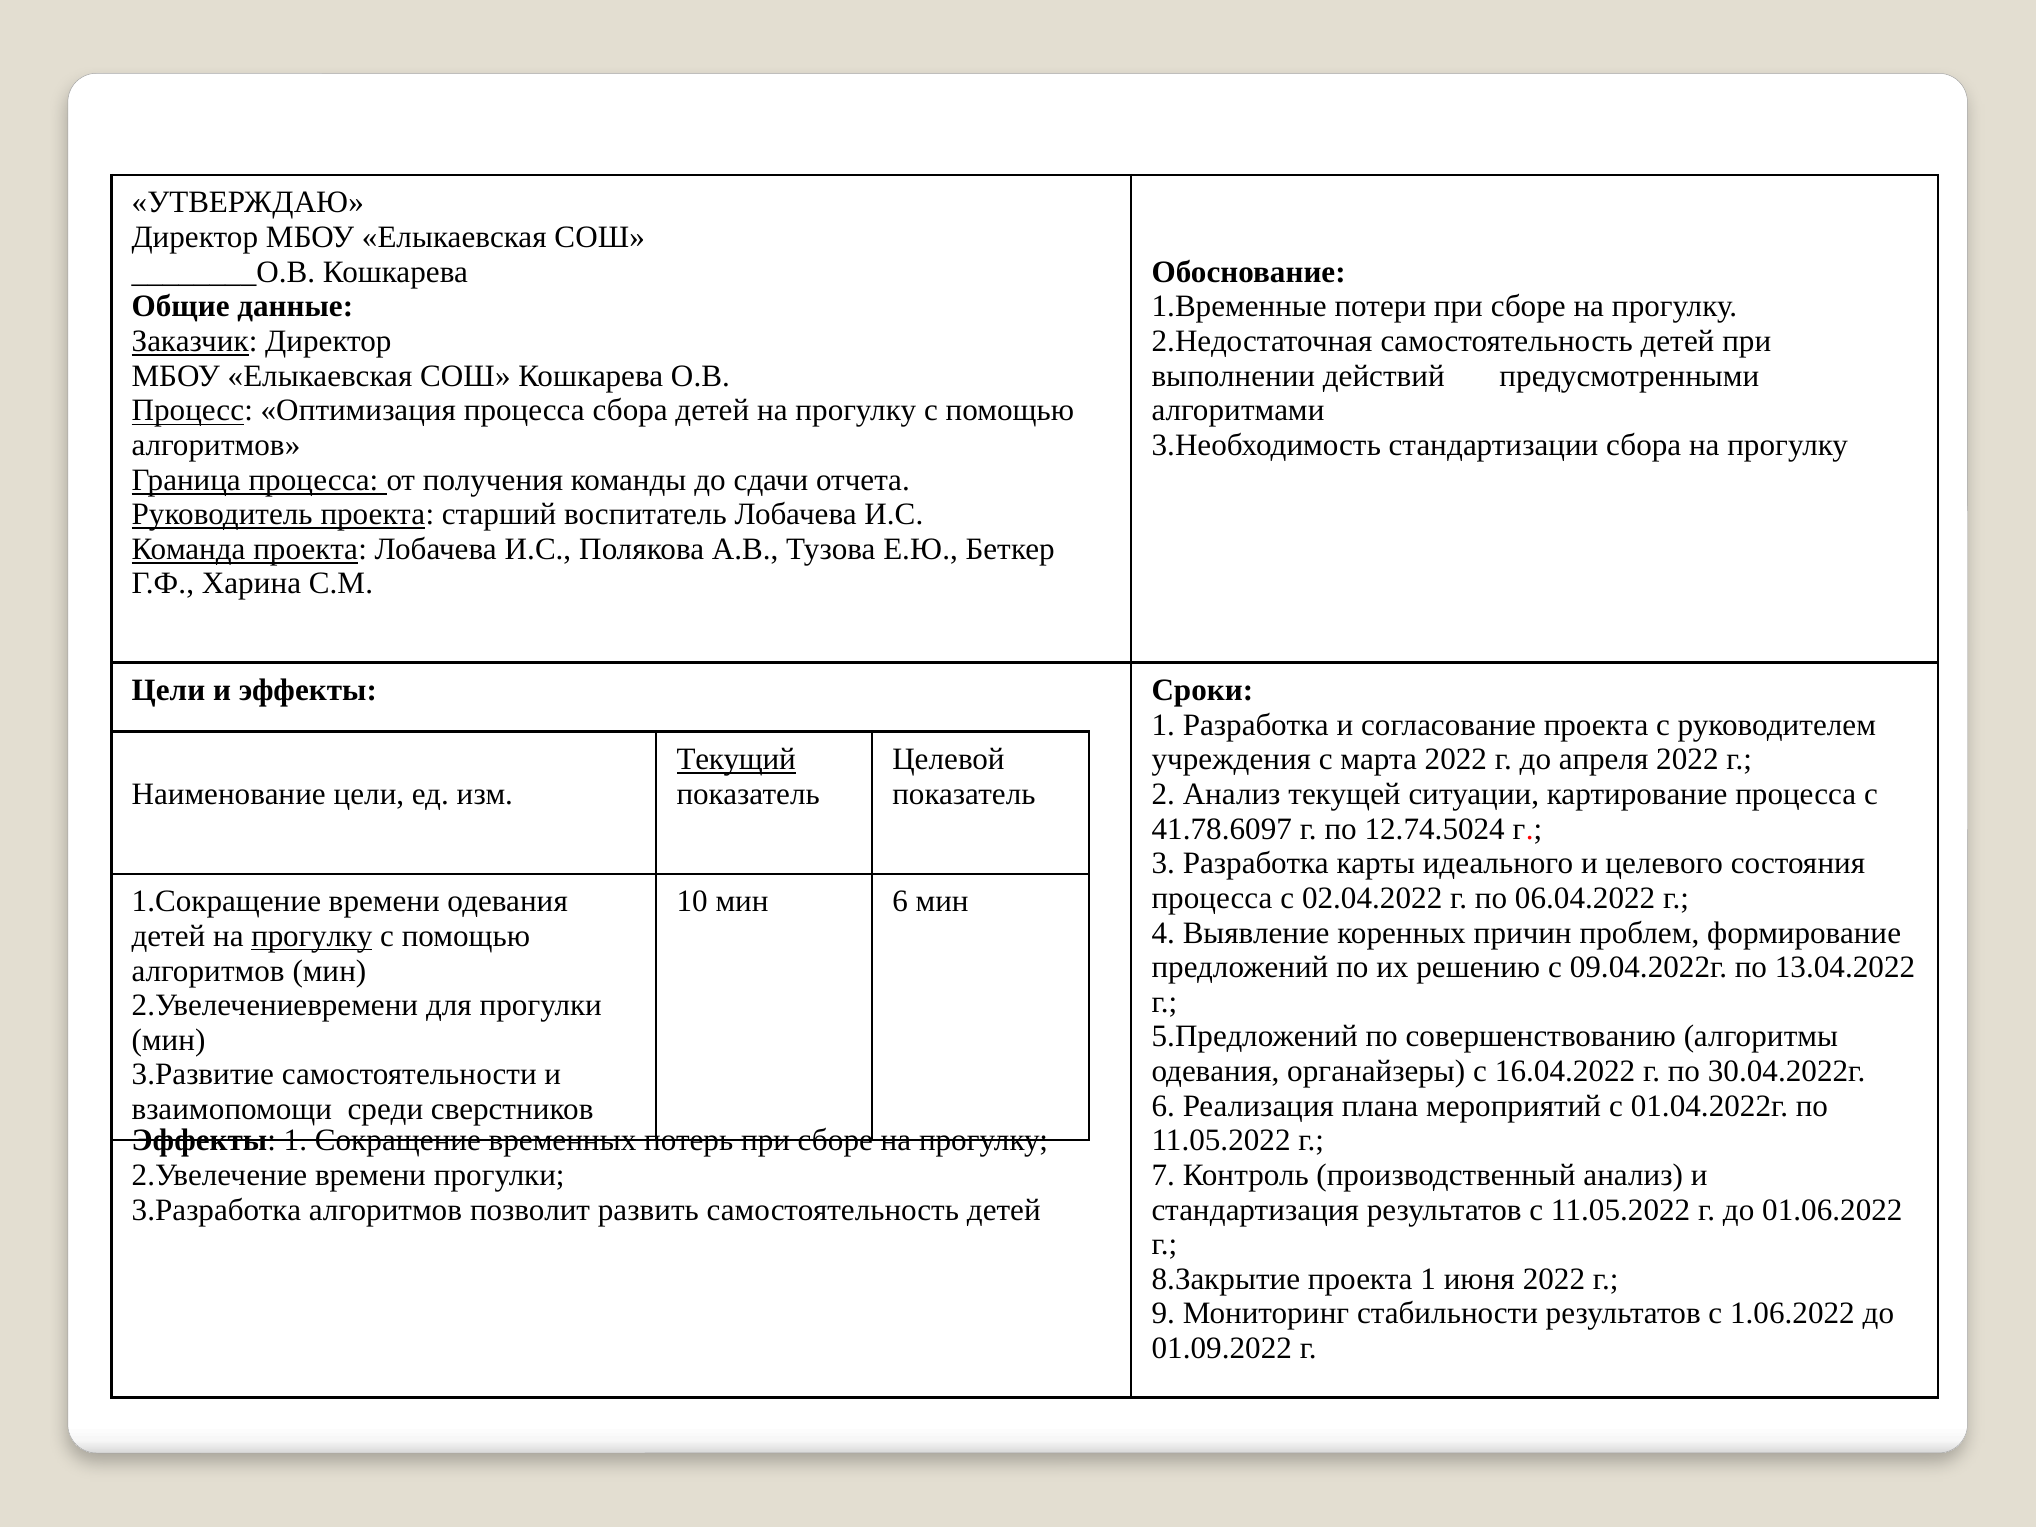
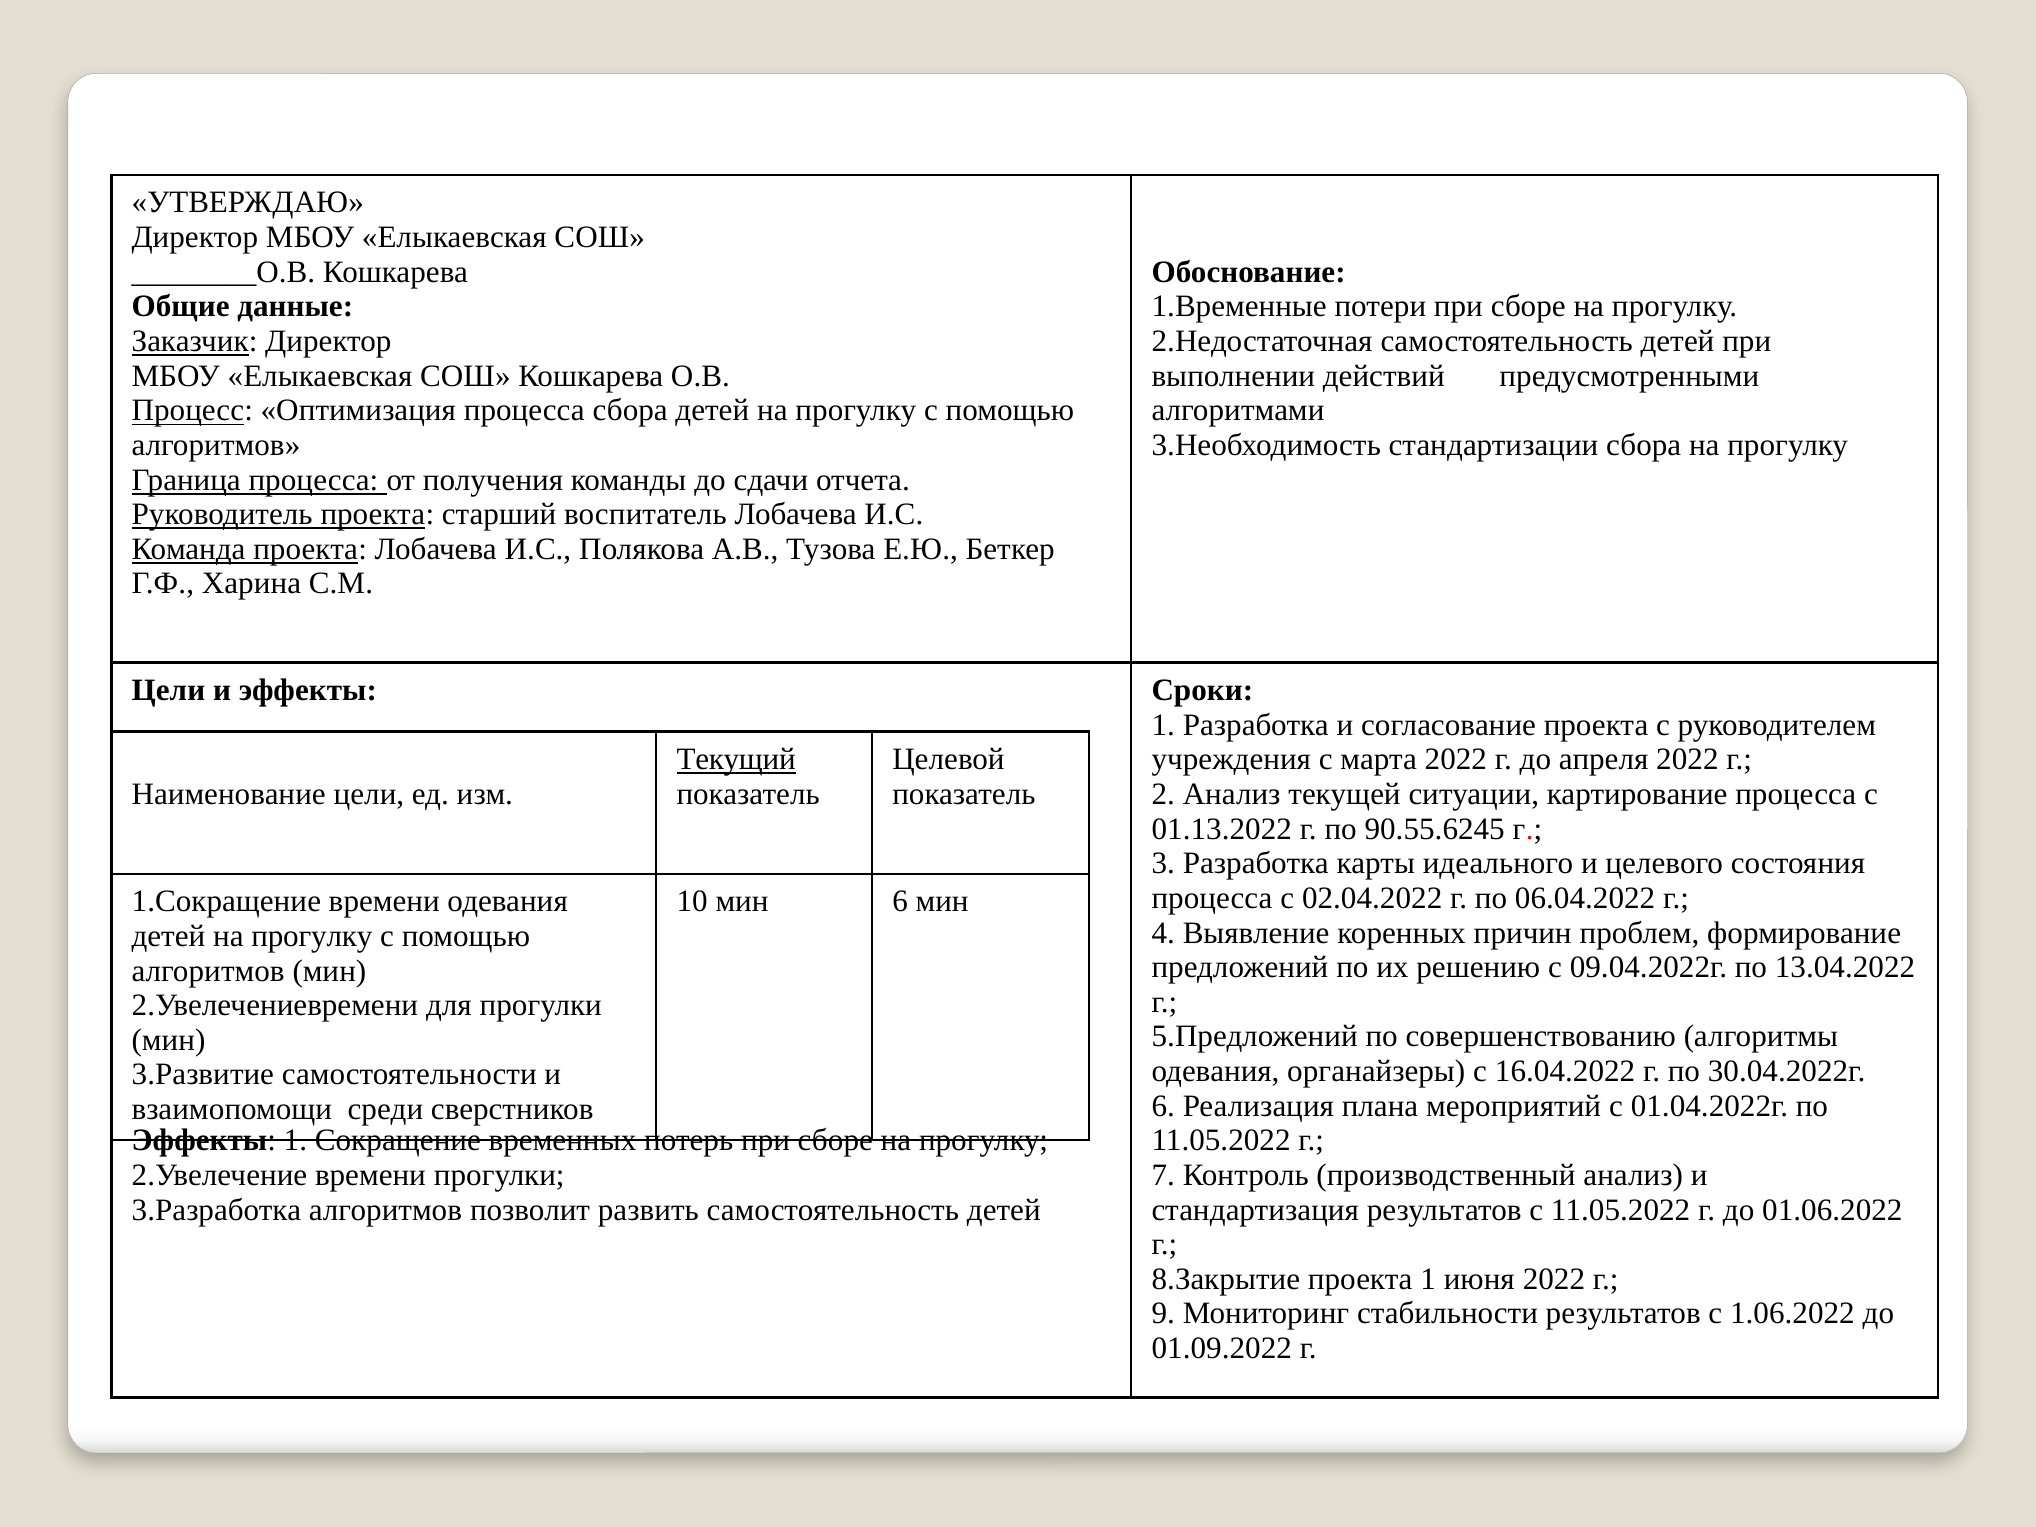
41.78.6097: 41.78.6097 -> 01.13.2022
12.74.5024: 12.74.5024 -> 90.55.6245
прогулку at (312, 936) underline: present -> none
